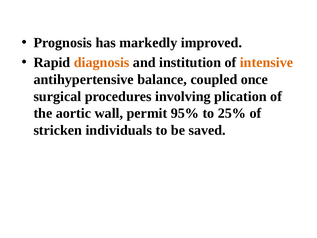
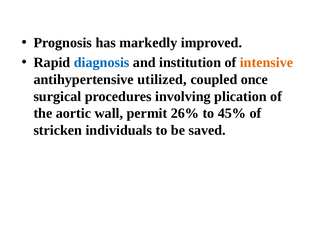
diagnosis colour: orange -> blue
balance: balance -> utilized
95%: 95% -> 26%
25%: 25% -> 45%
